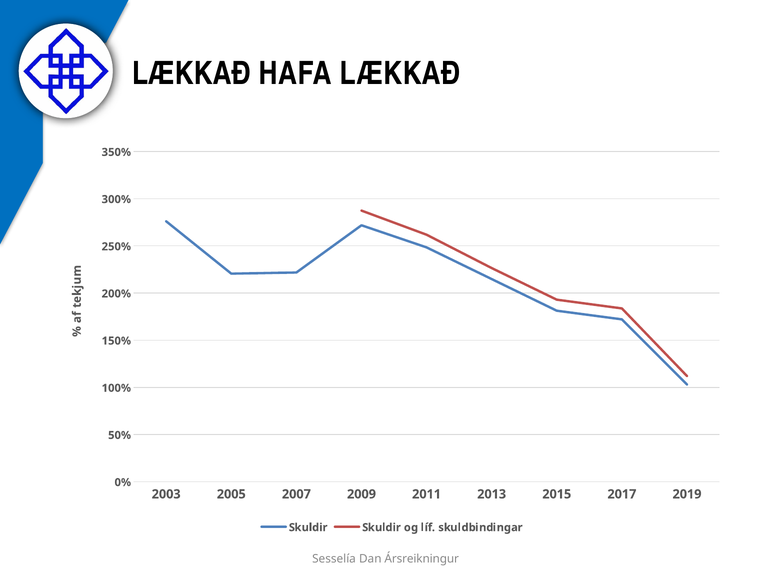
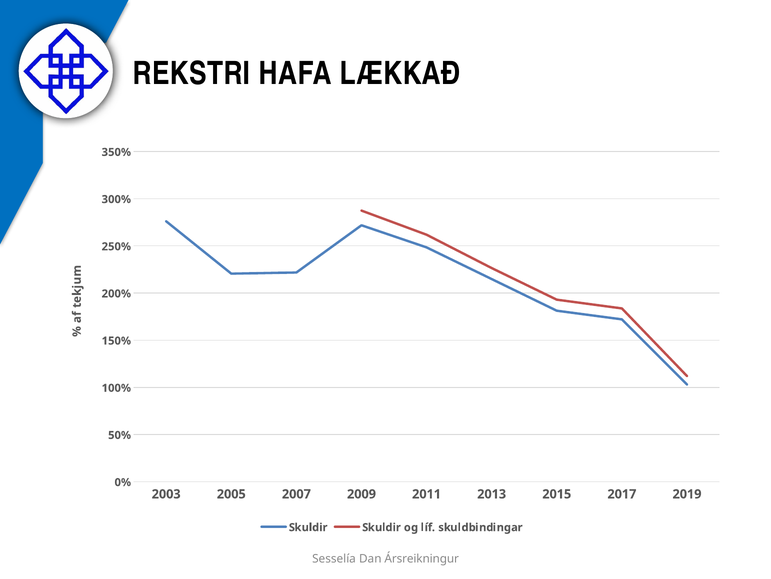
LÆKKAÐ at (192, 74): LÆKKAÐ -> REKSTRI
